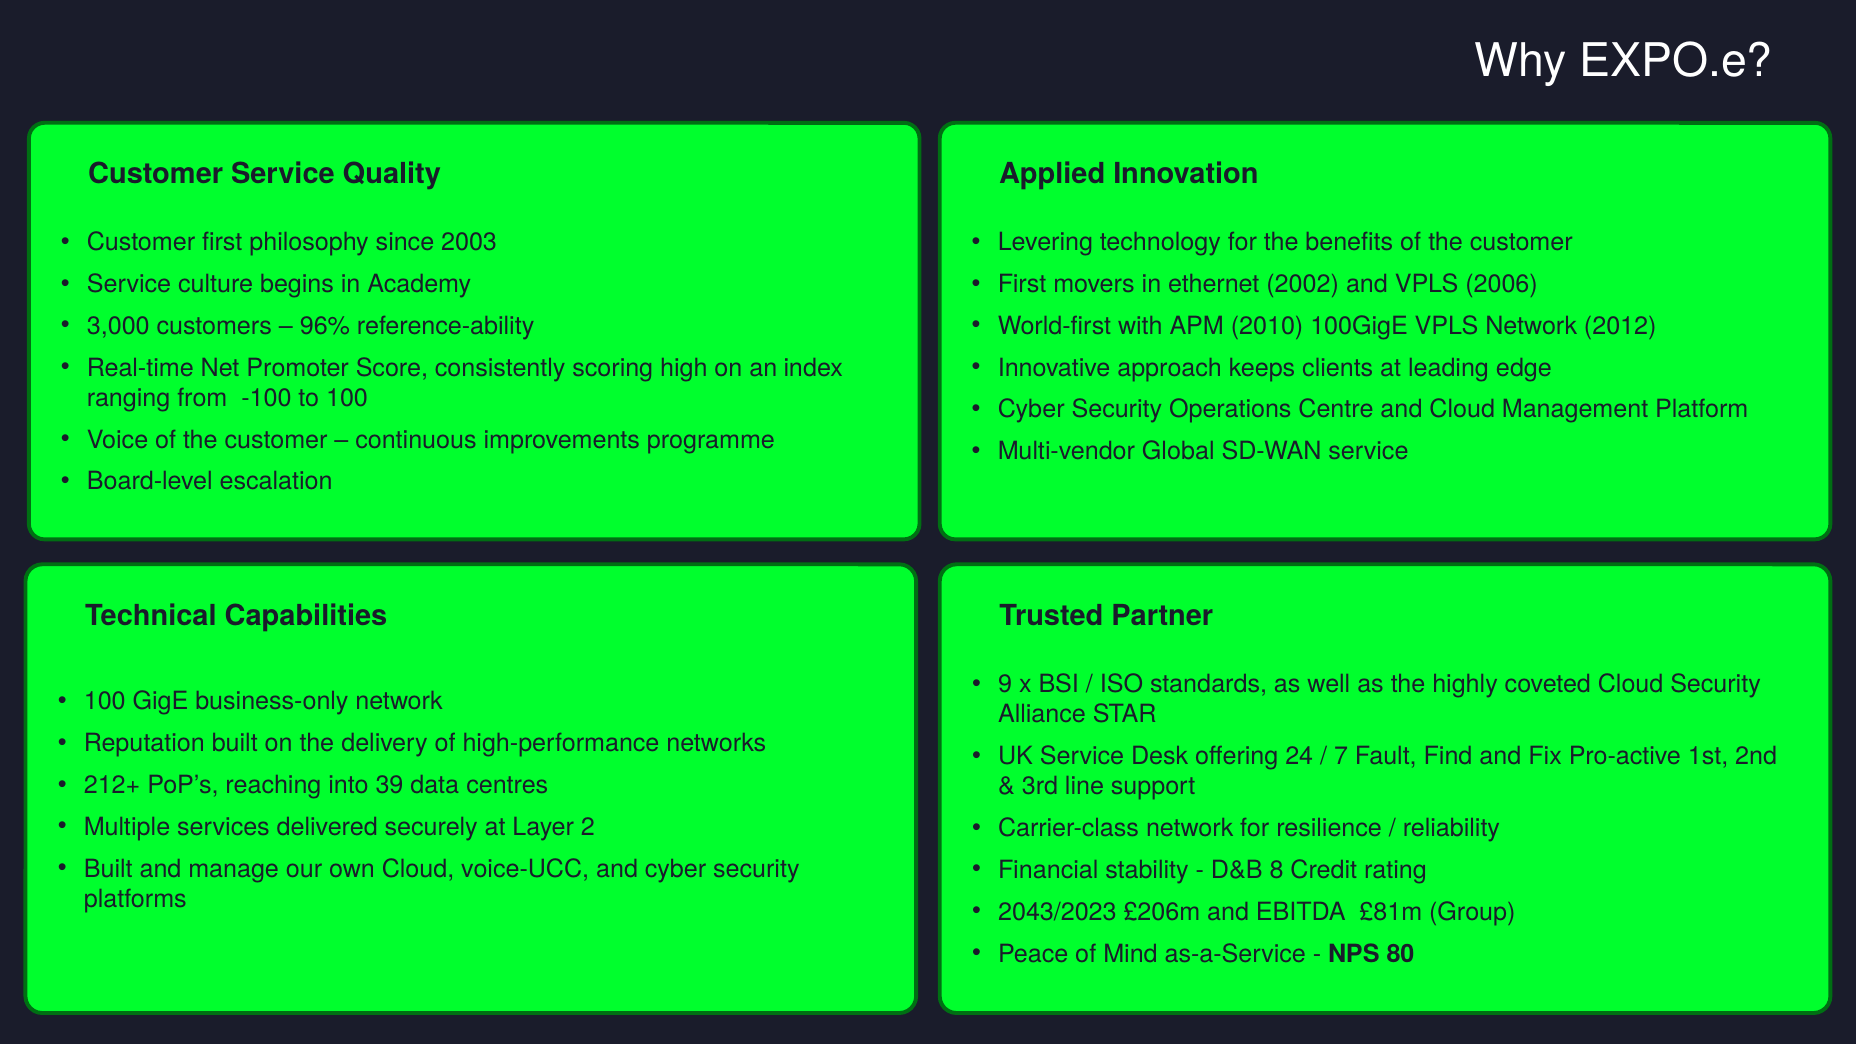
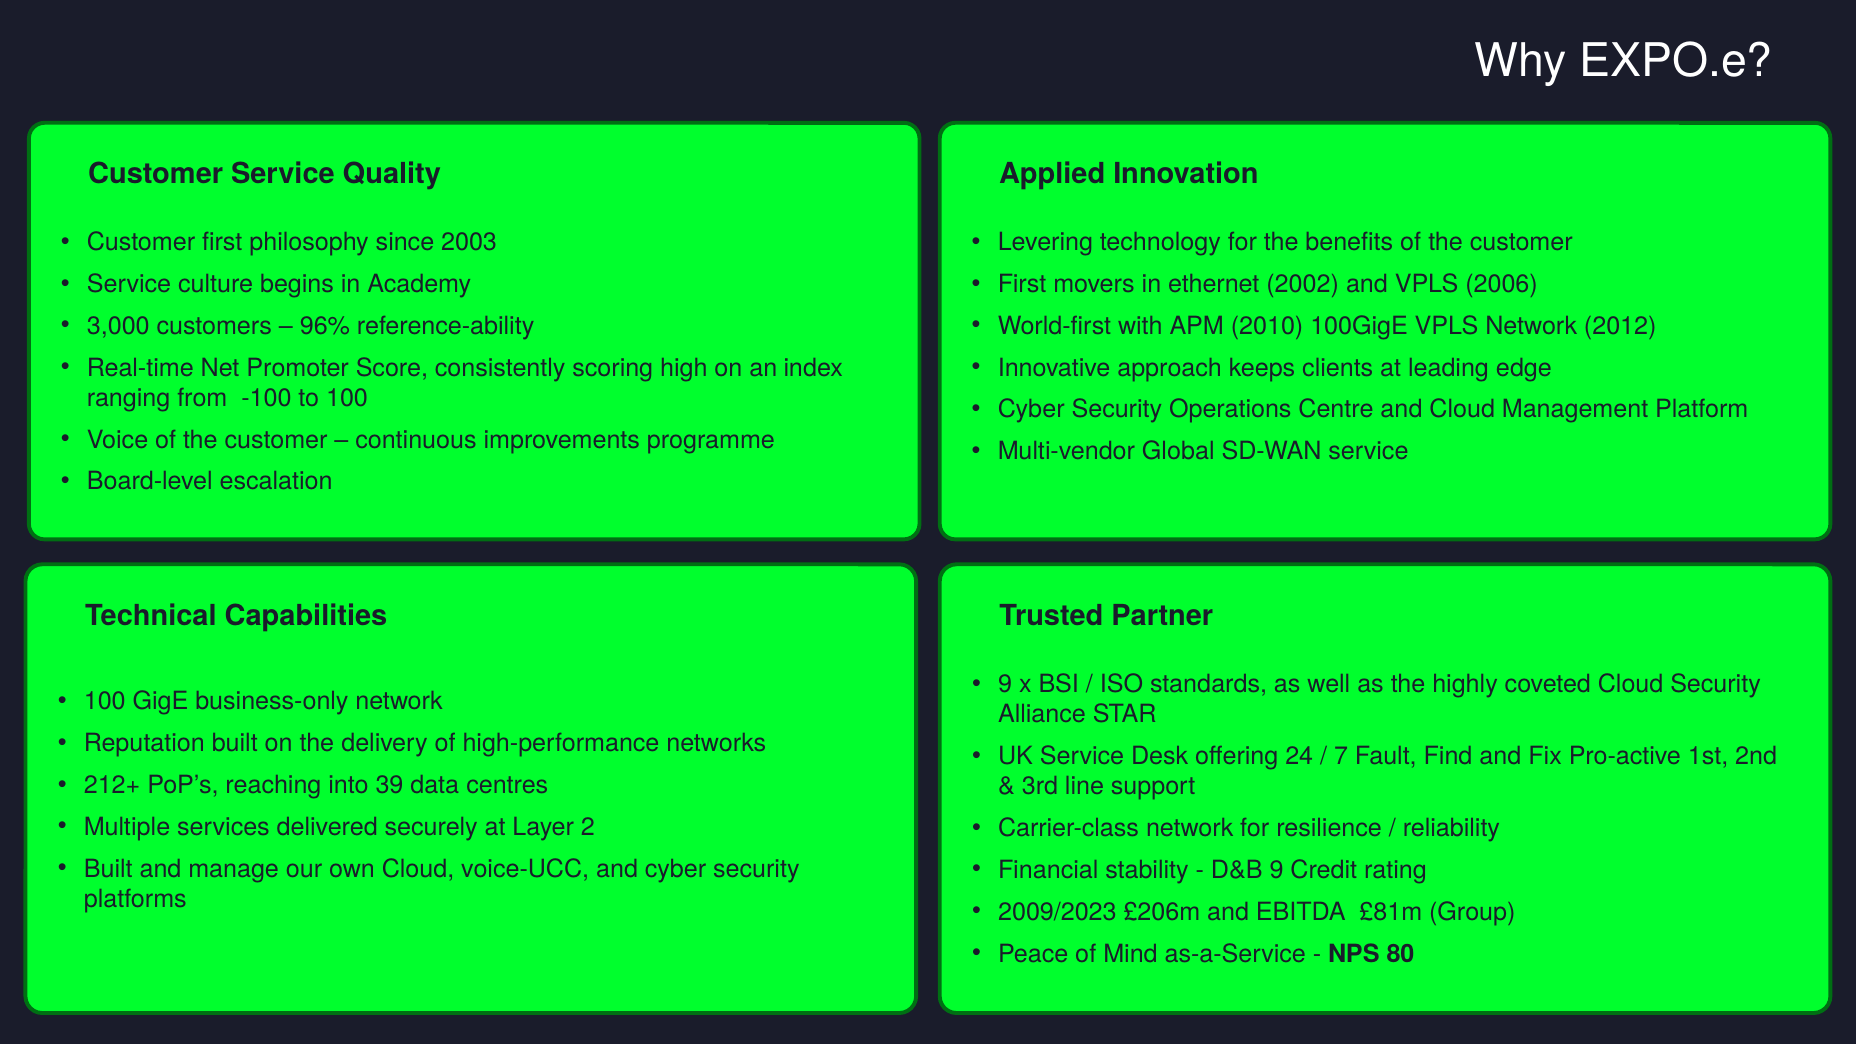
D&B 8: 8 -> 9
2043/2023: 2043/2023 -> 2009/2023
